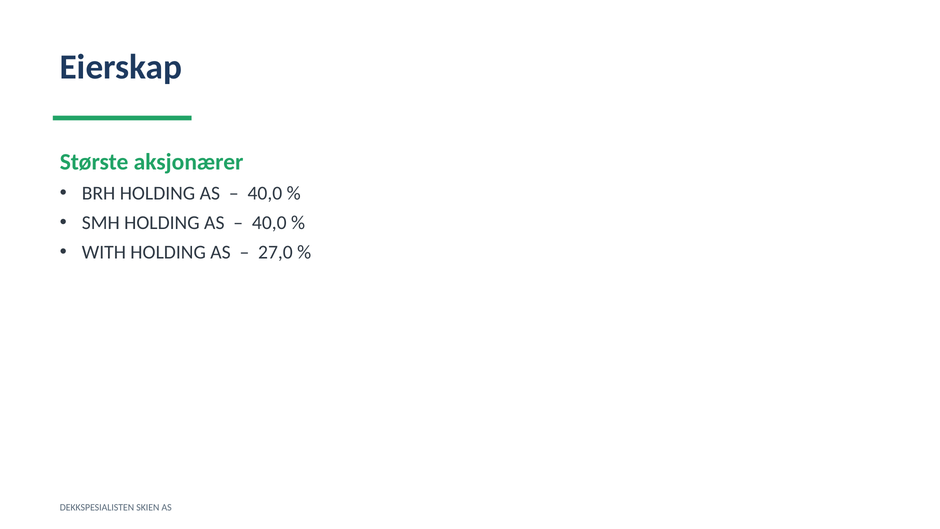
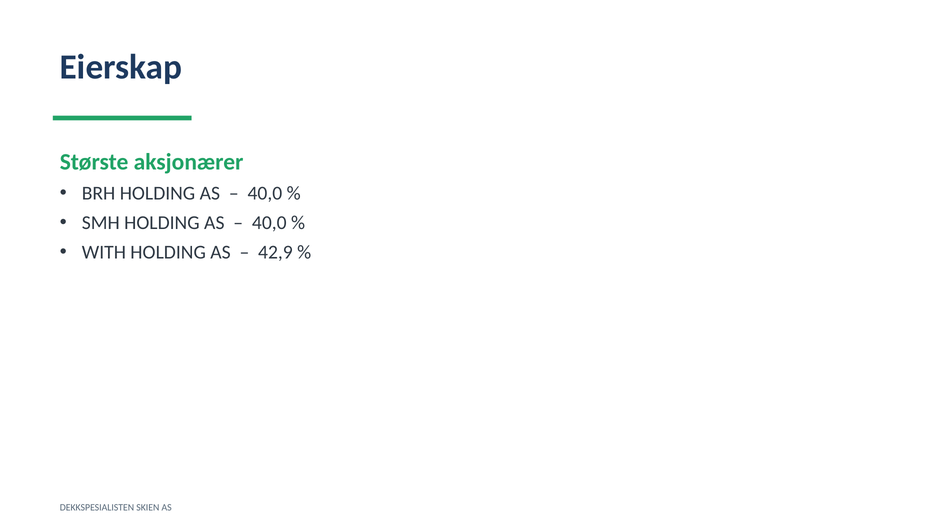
27,0: 27,0 -> 42,9
